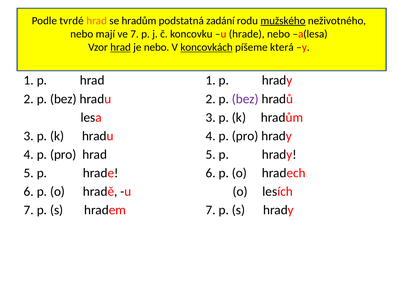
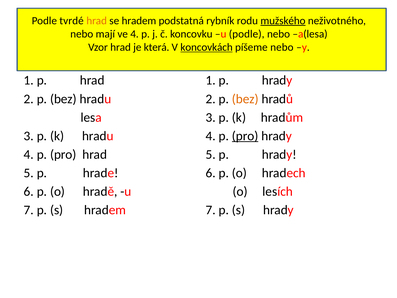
se hradům: hradům -> hradem
zadání: zadání -> rybník
ve 7: 7 -> 4
u hrade: hrade -> podle
hrad at (121, 47) underline: present -> none
je nebo: nebo -> která
píšeme která: která -> nebo
bez at (245, 99) colour: purple -> orange
pro at (245, 136) underline: none -> present
